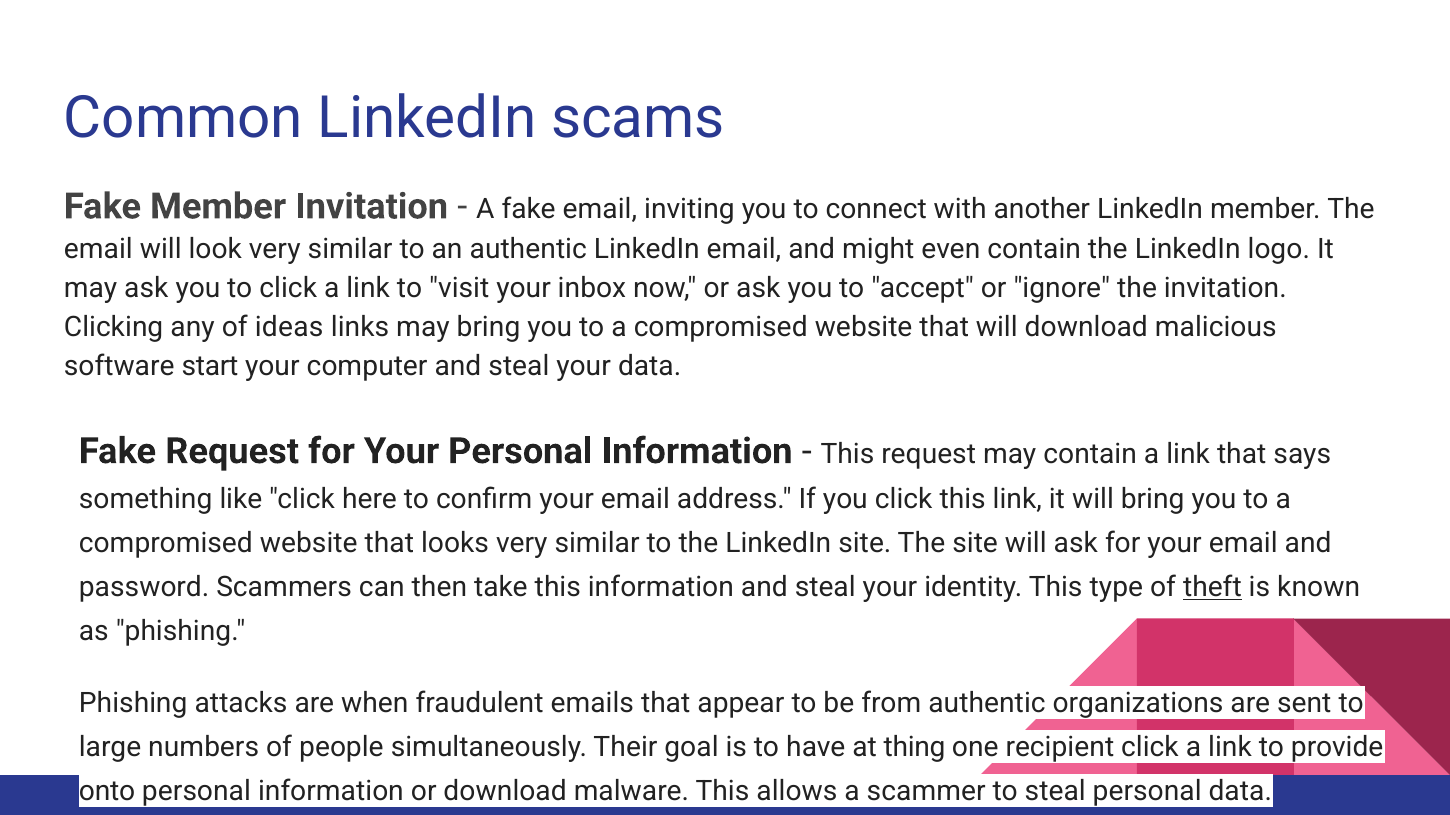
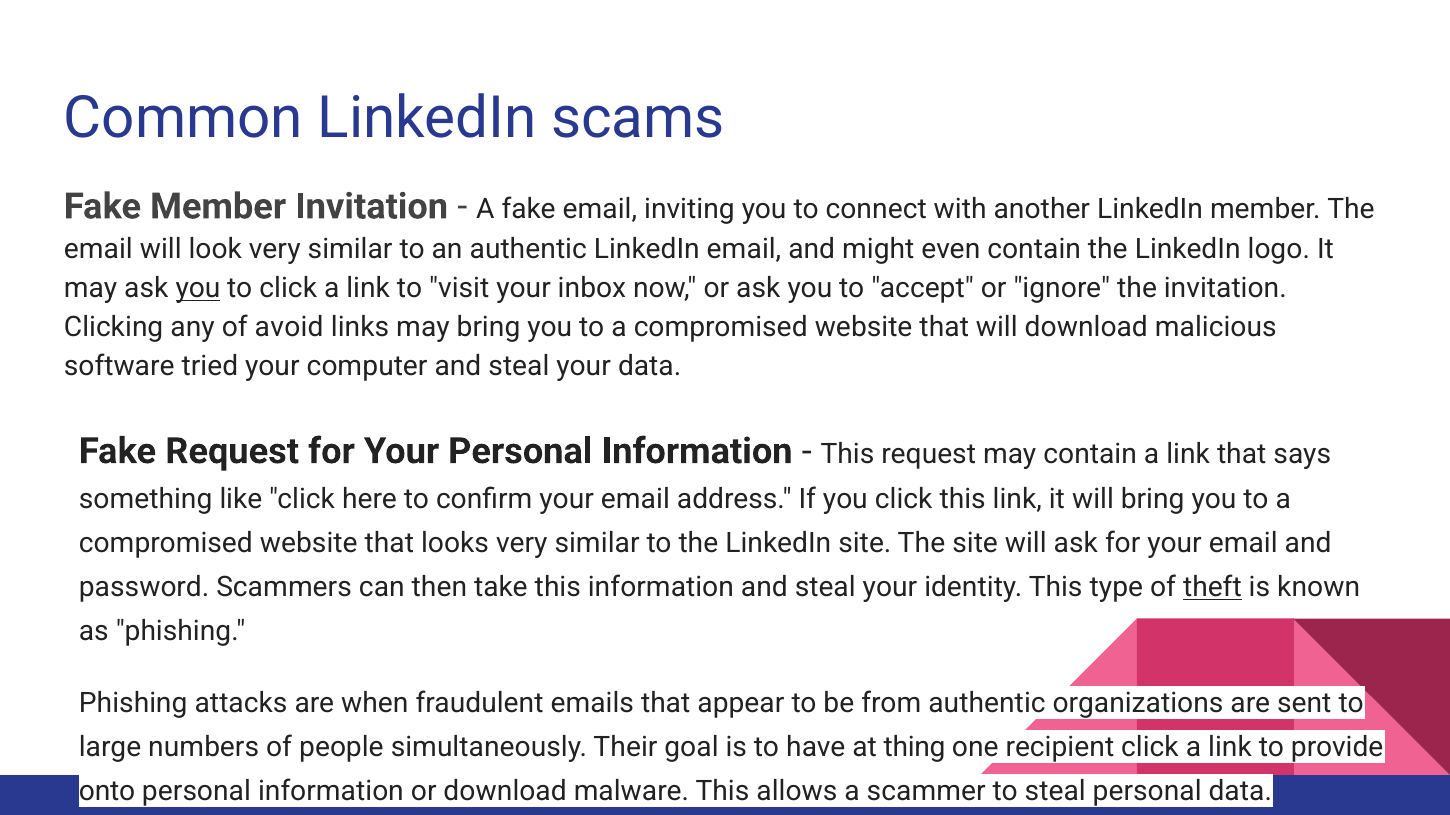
you at (198, 289) underline: none -> present
ideas: ideas -> avoid
start: start -> tried
